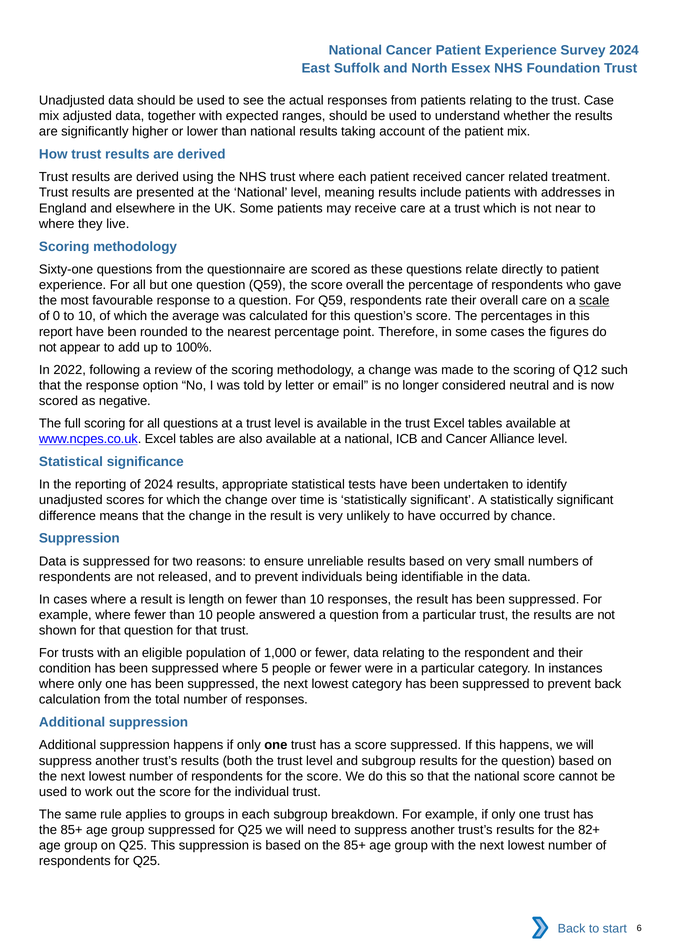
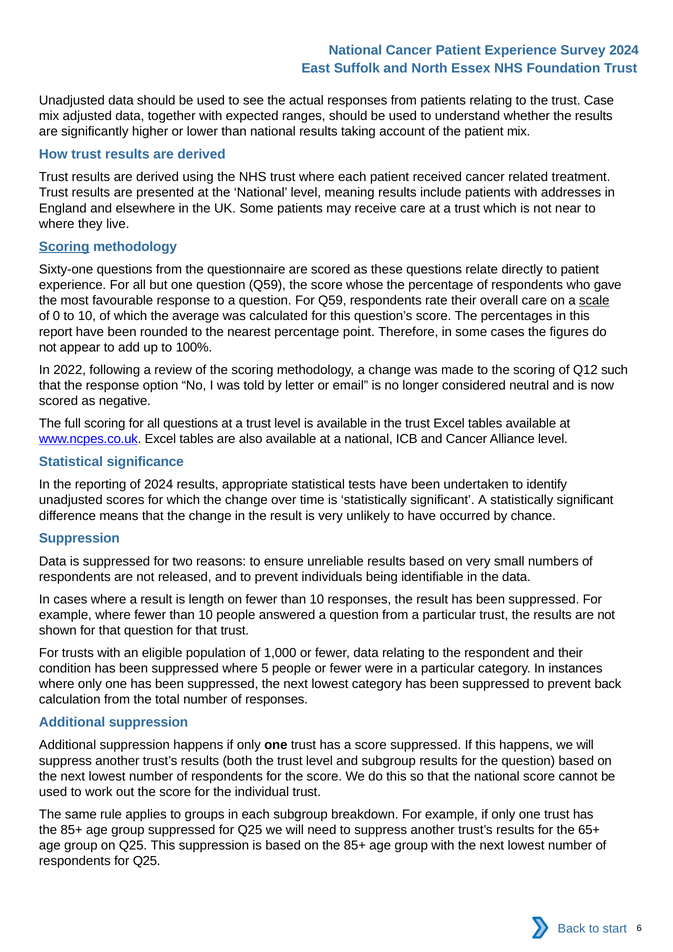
Scoring at (64, 247) underline: none -> present
score overall: overall -> whose
82+: 82+ -> 65+
